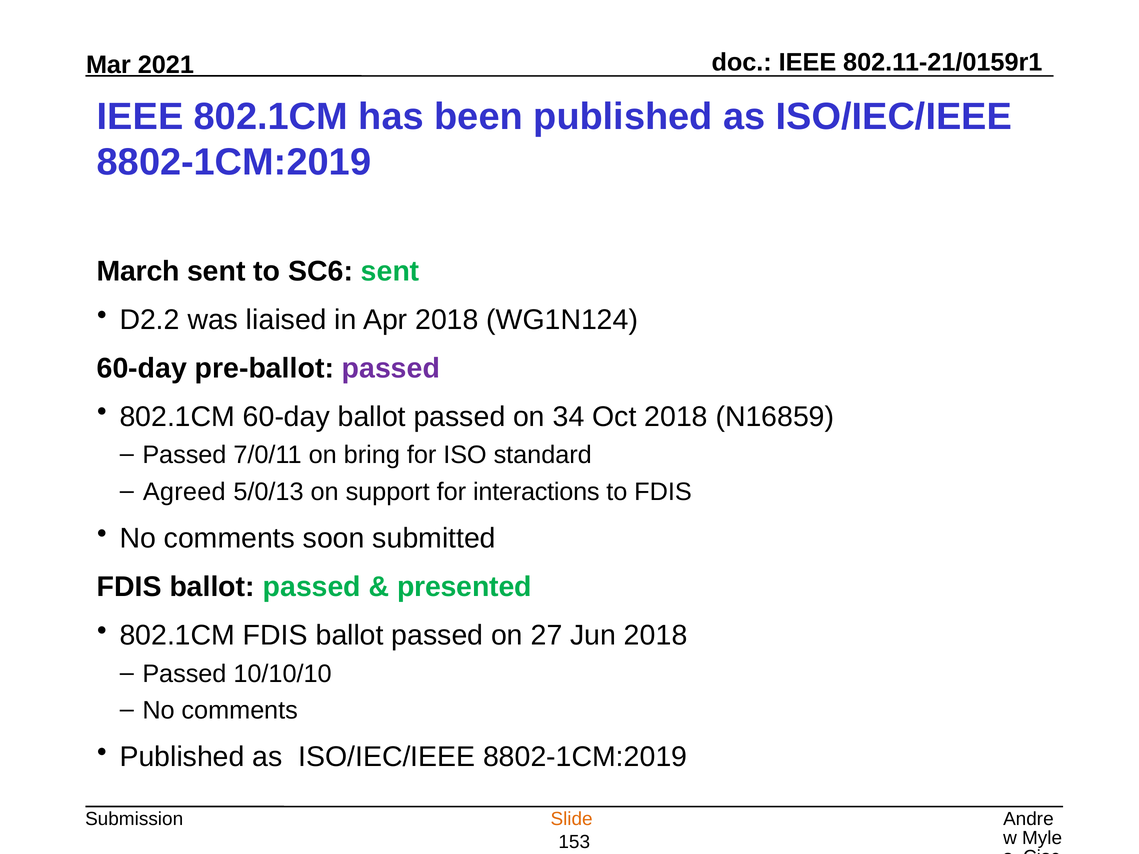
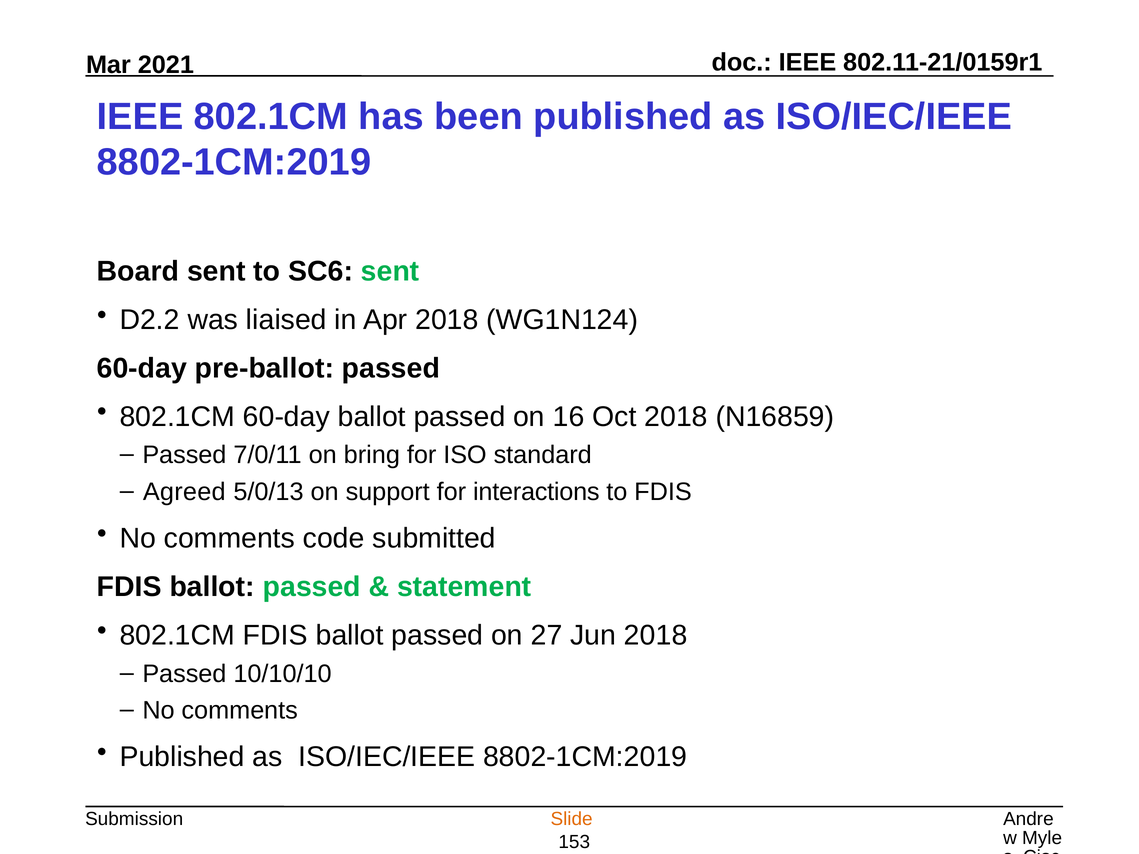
March: March -> Board
passed at (391, 368) colour: purple -> black
34: 34 -> 16
soon: soon -> code
presented: presented -> statement
